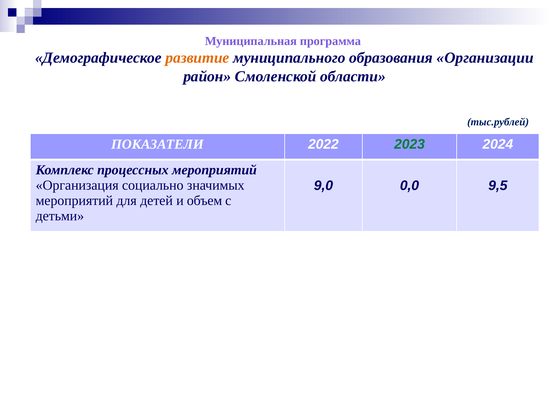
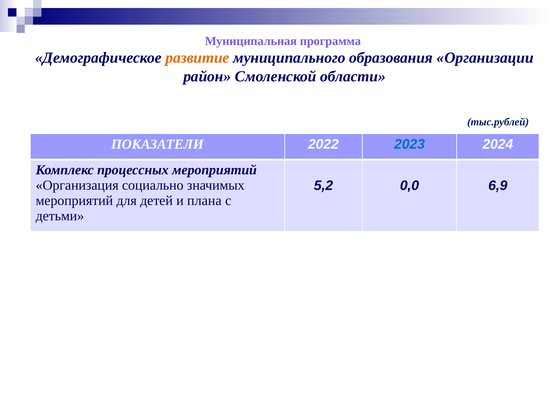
2023 colour: green -> blue
9,0: 9,0 -> 5,2
9,5: 9,5 -> 6,9
объем: объем -> плана
